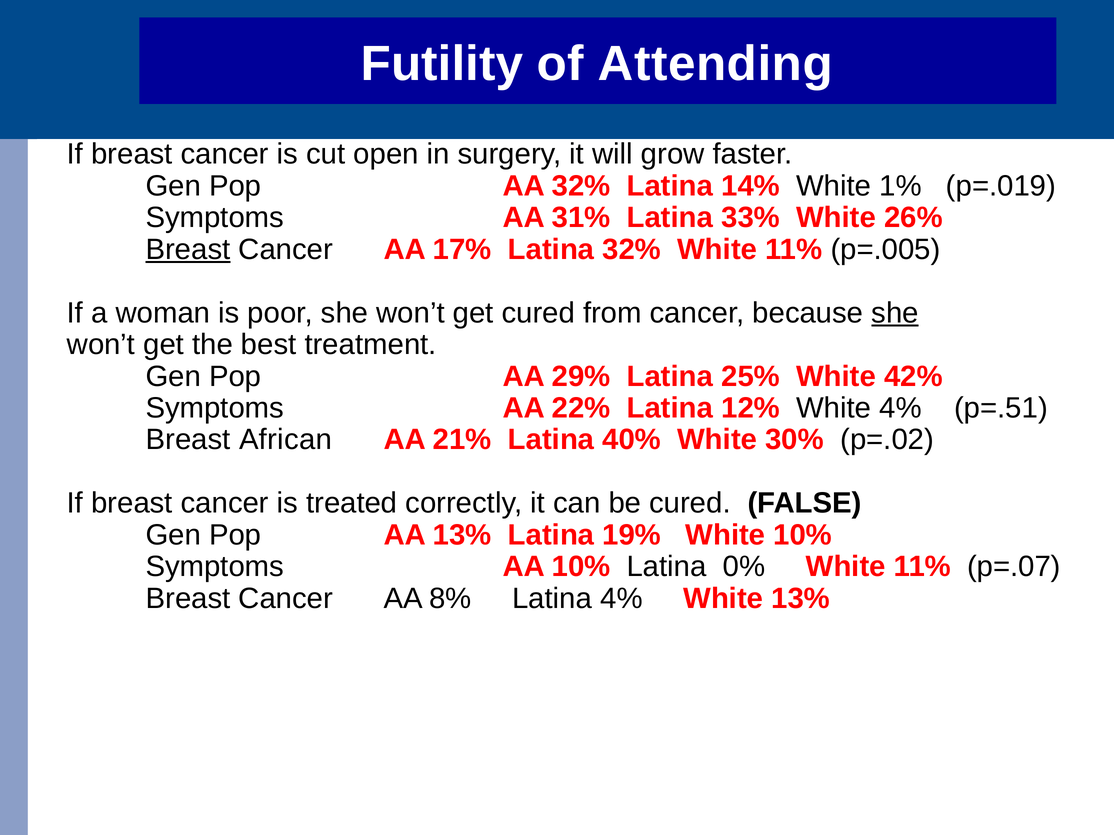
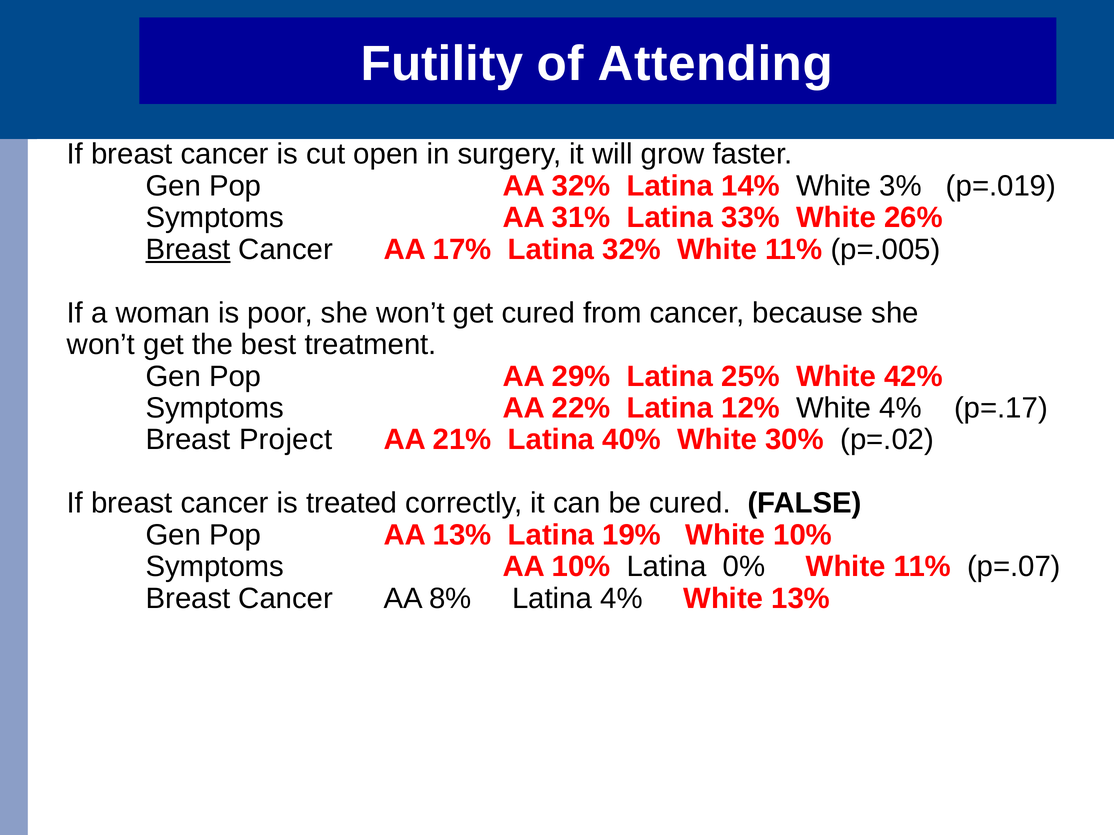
1%: 1% -> 3%
she at (895, 313) underline: present -> none
p=.51: p=.51 -> p=.17
African: African -> Project
